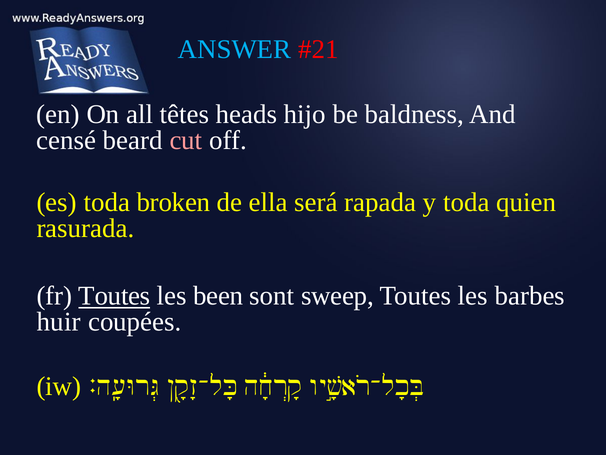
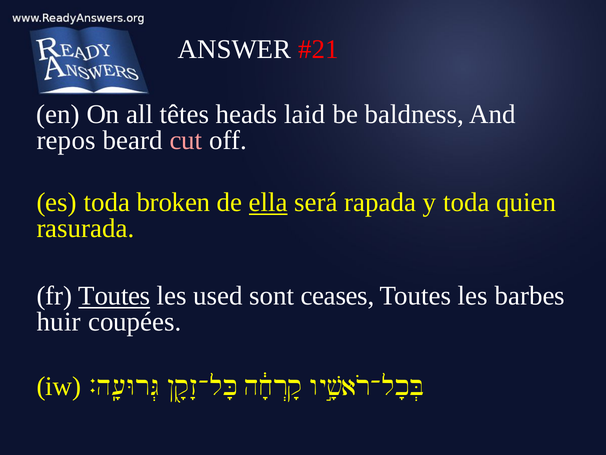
ANSWER colour: light blue -> white
hijo: hijo -> laid
censé: censé -> repos
ella underline: none -> present
been: been -> used
sweep: sweep -> ceases
